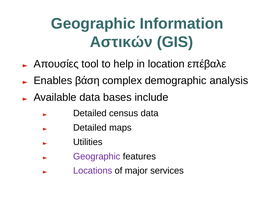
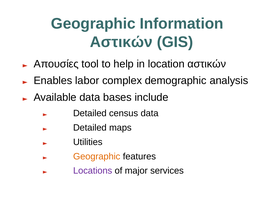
location επέβαλε: επέβαλε -> αστικών
βάση: βάση -> labor
Geographic at (97, 156) colour: purple -> orange
